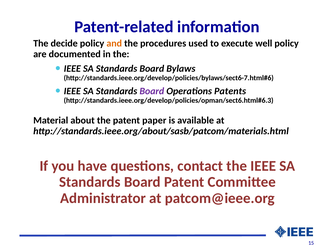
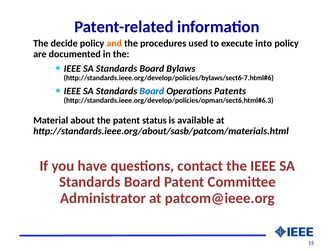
well: well -> into
Board at (152, 91) colour: purple -> blue
paper: paper -> status
